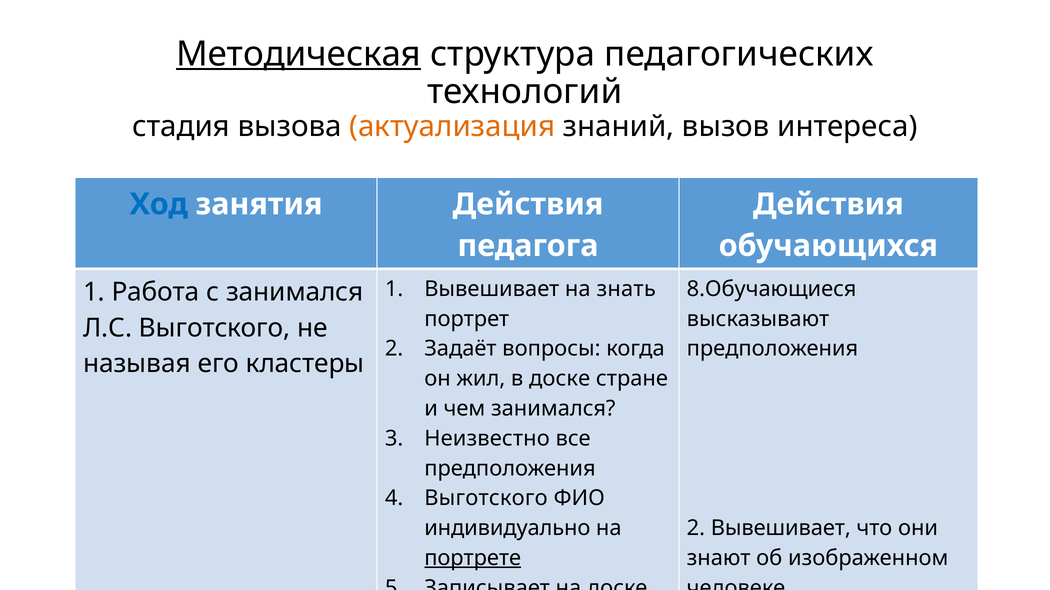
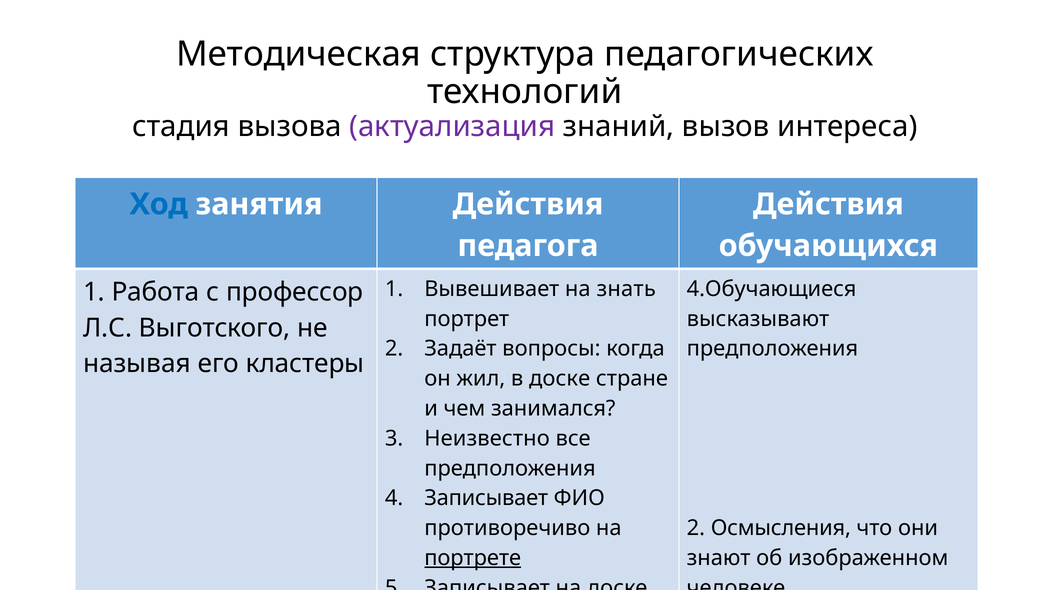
Методическая underline: present -> none
актуализация colour: orange -> purple
8.Обучающиеся: 8.Обучающиеся -> 4.Обучающиеся
с занимался: занимался -> профессор
Выготского at (486, 499): Выготского -> Записывает
индивидуально: индивидуально -> противоречиво
2 Вывешивает: Вывешивает -> Осмысления
